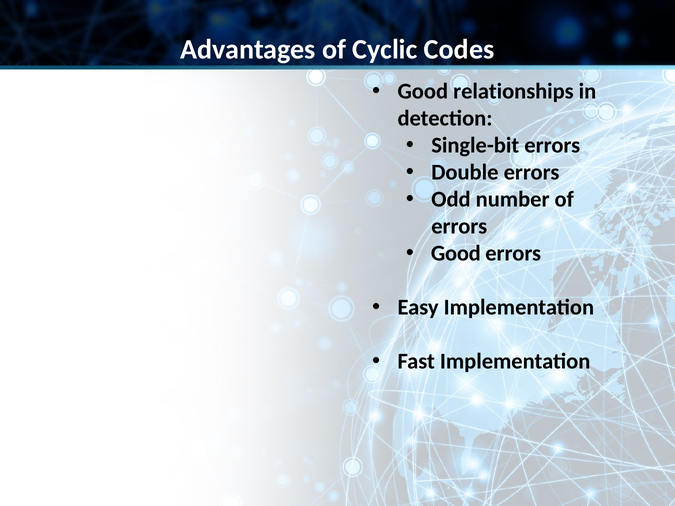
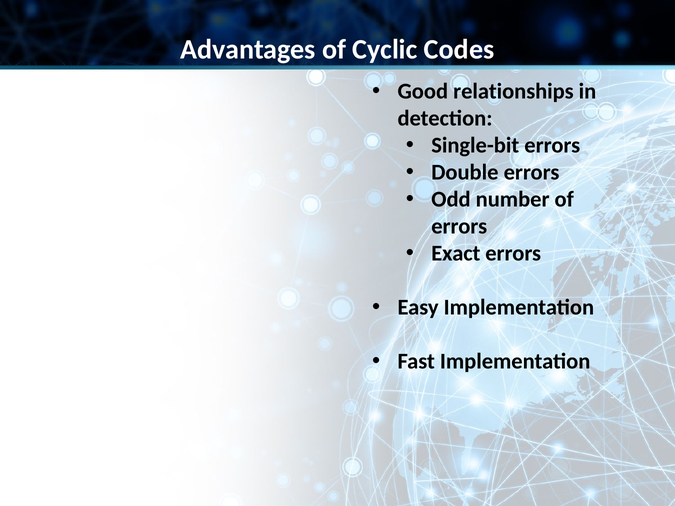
Good at (456, 254): Good -> Exact
